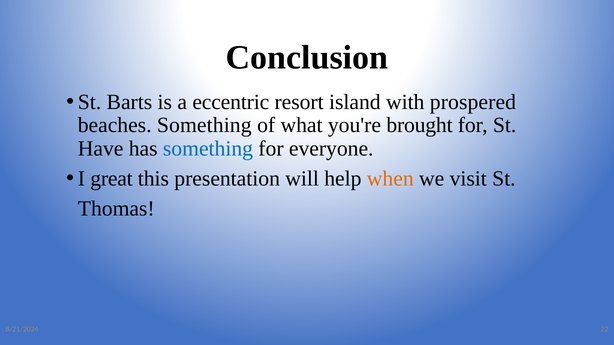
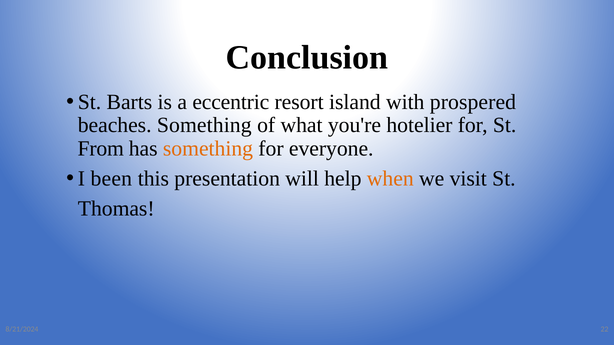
brought: brought -> hotelier
Have: Have -> From
something at (208, 149) colour: blue -> orange
great: great -> been
